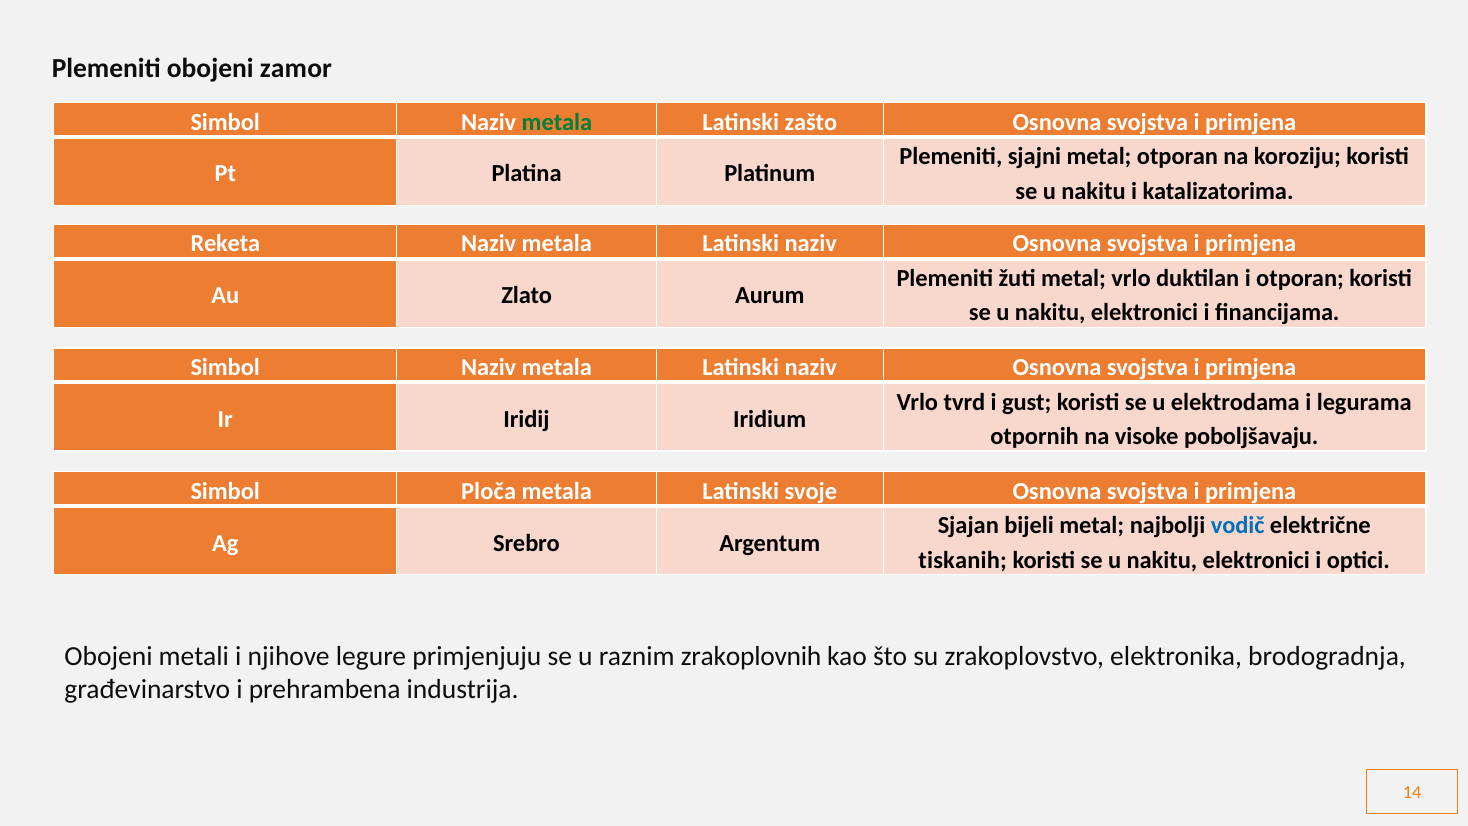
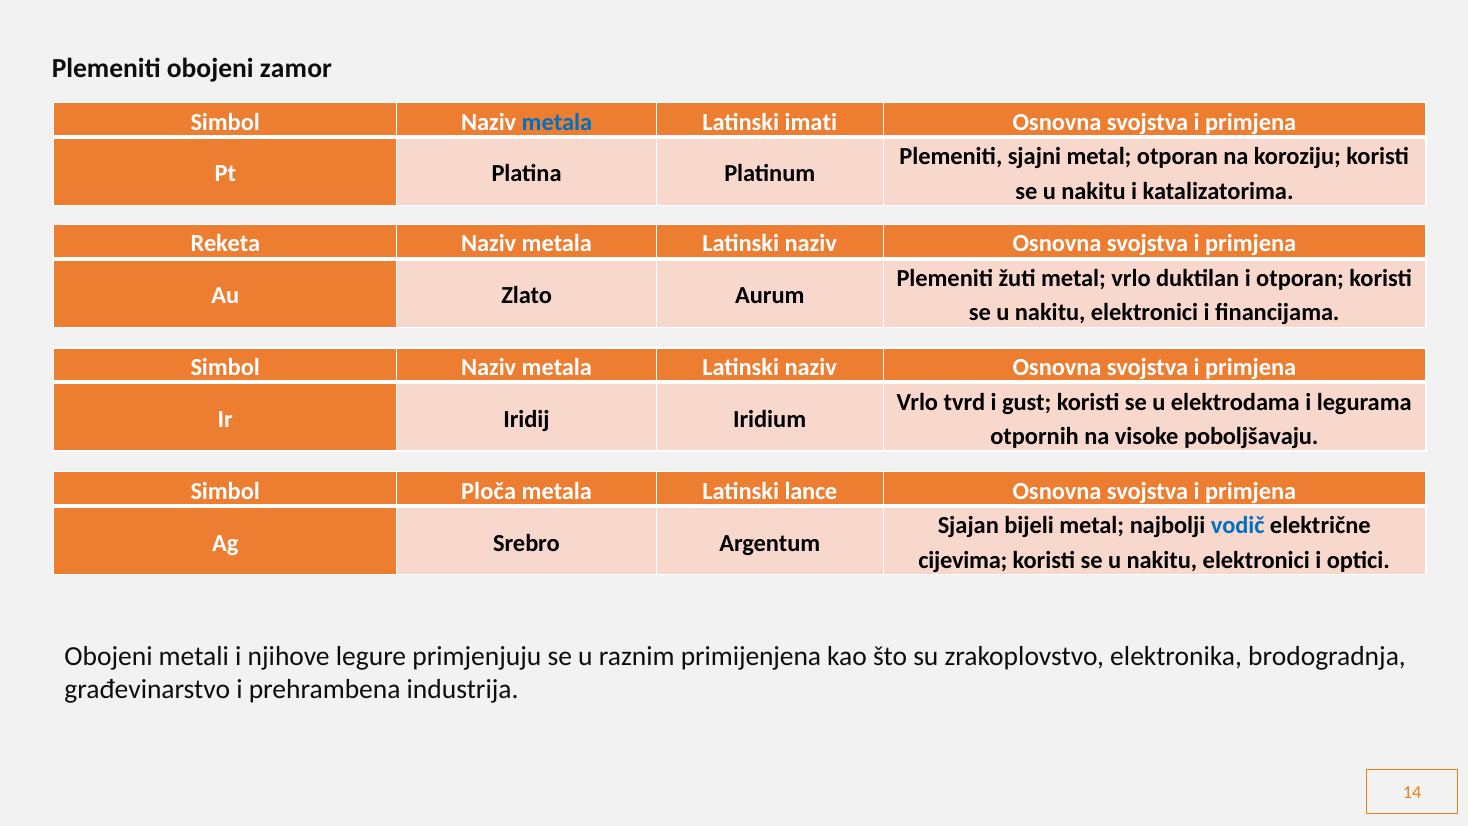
metala at (557, 122) colour: green -> blue
zašto: zašto -> imati
svoje: svoje -> lance
tiskanih: tiskanih -> cijevima
zrakoplovnih: zrakoplovnih -> primijenjena
